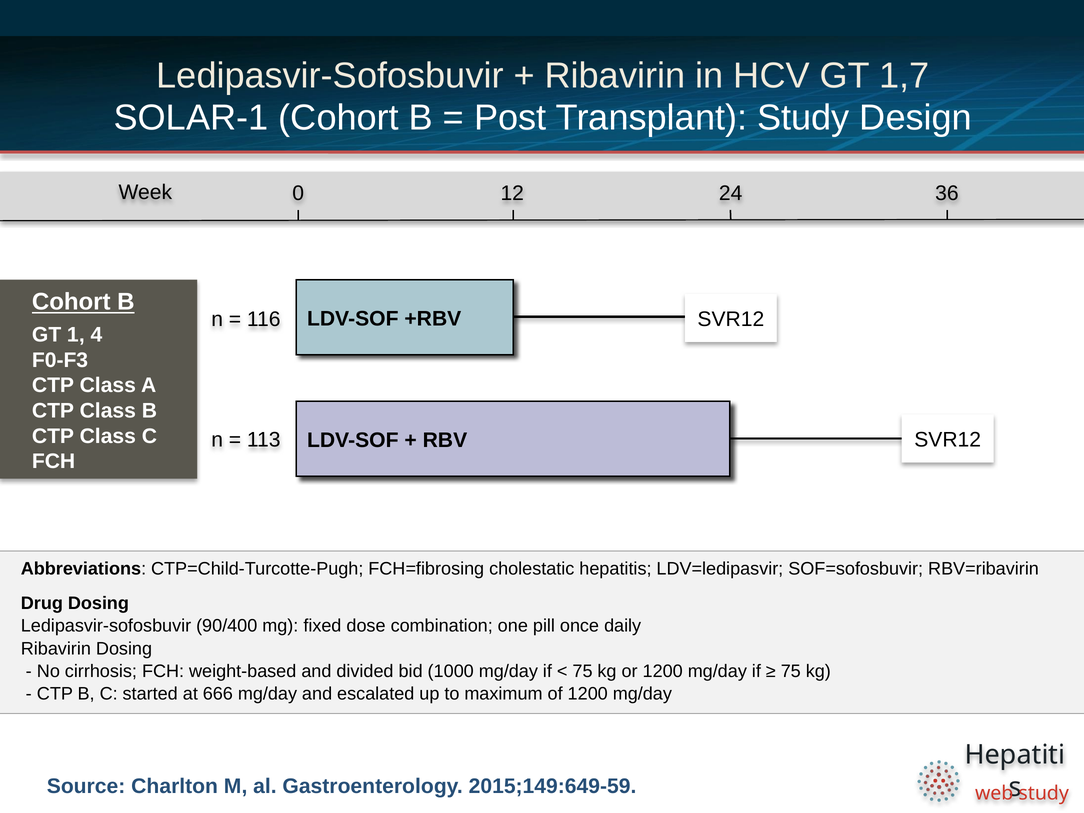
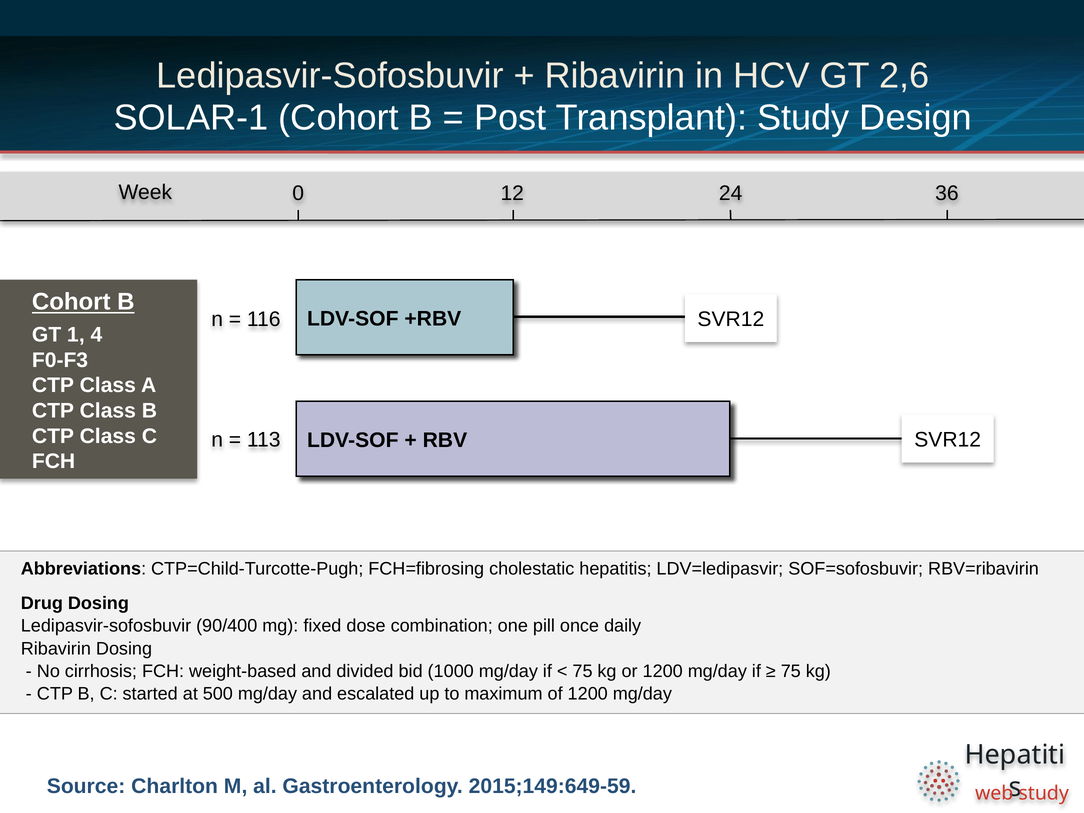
1,7: 1,7 -> 2,6
666: 666 -> 500
